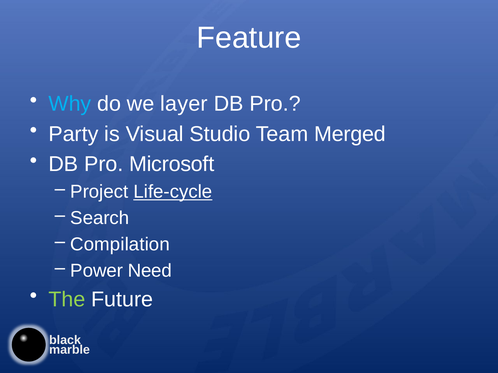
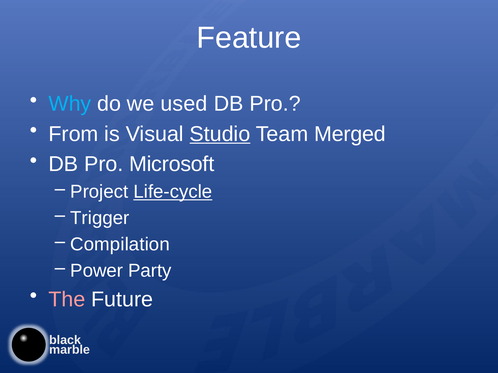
layer: layer -> used
Party: Party -> From
Studio underline: none -> present
Search: Search -> Trigger
Need: Need -> Party
The colour: light green -> pink
